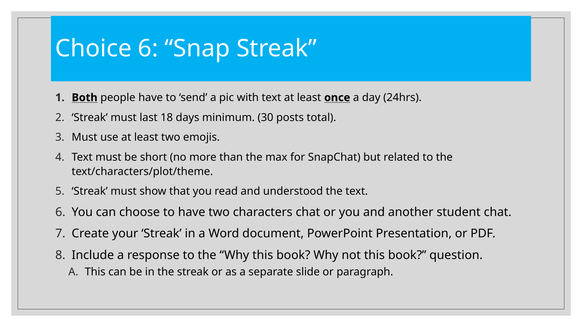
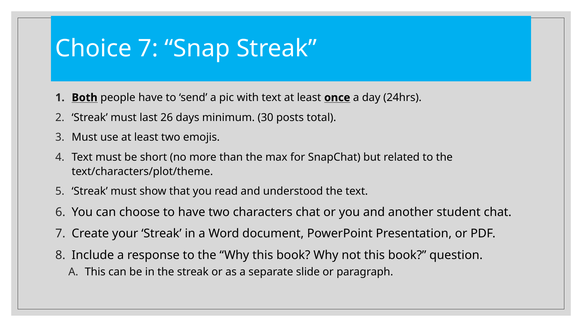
Choice 6: 6 -> 7
18: 18 -> 26
